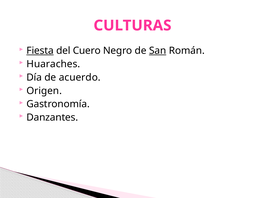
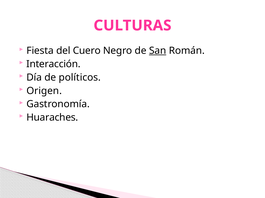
Fiesta underline: present -> none
Huaraches: Huaraches -> Interacción
acuerdo: acuerdo -> políticos
Danzantes: Danzantes -> Huaraches
